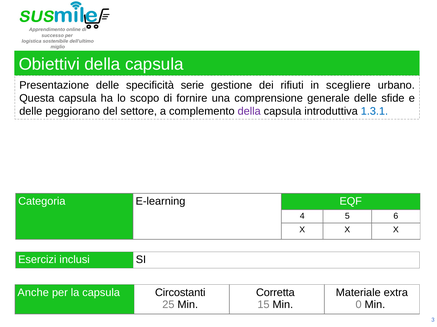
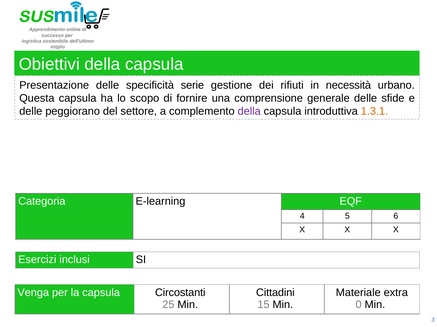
scegliere: scegliere -> necessità
1.3.1 colour: blue -> orange
Anche: Anche -> Venga
Corretta: Corretta -> Cittadini
